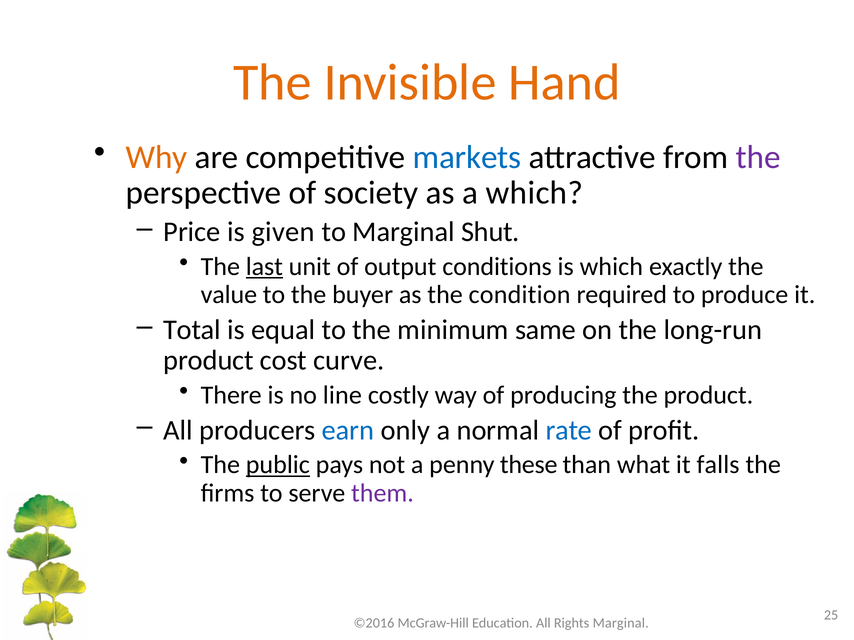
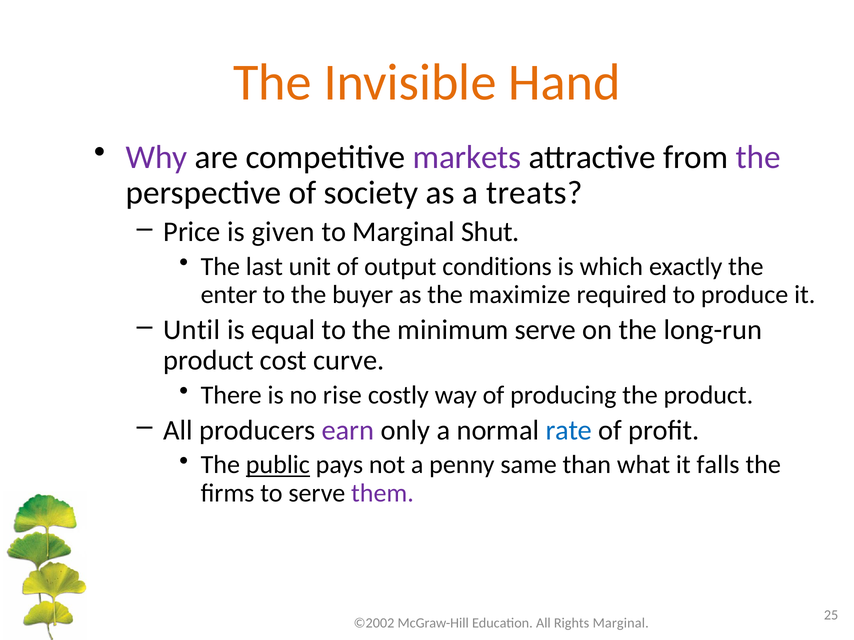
Why colour: orange -> purple
markets colour: blue -> purple
a which: which -> treats
last underline: present -> none
value: value -> enter
condition: condition -> maximize
Total: Total -> Until
minimum same: same -> serve
line: line -> rise
earn colour: blue -> purple
these: these -> same
©2016: ©2016 -> ©2002
